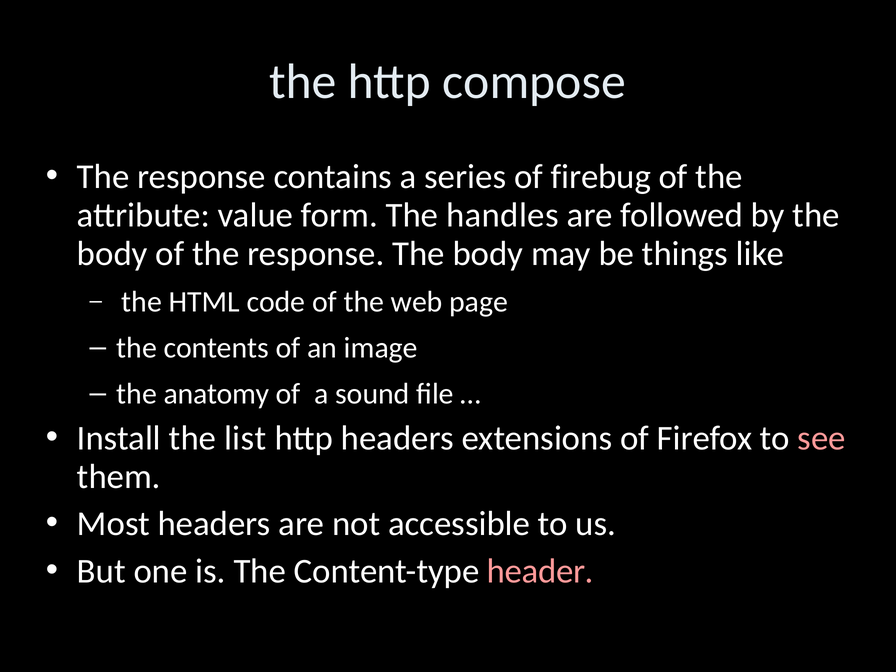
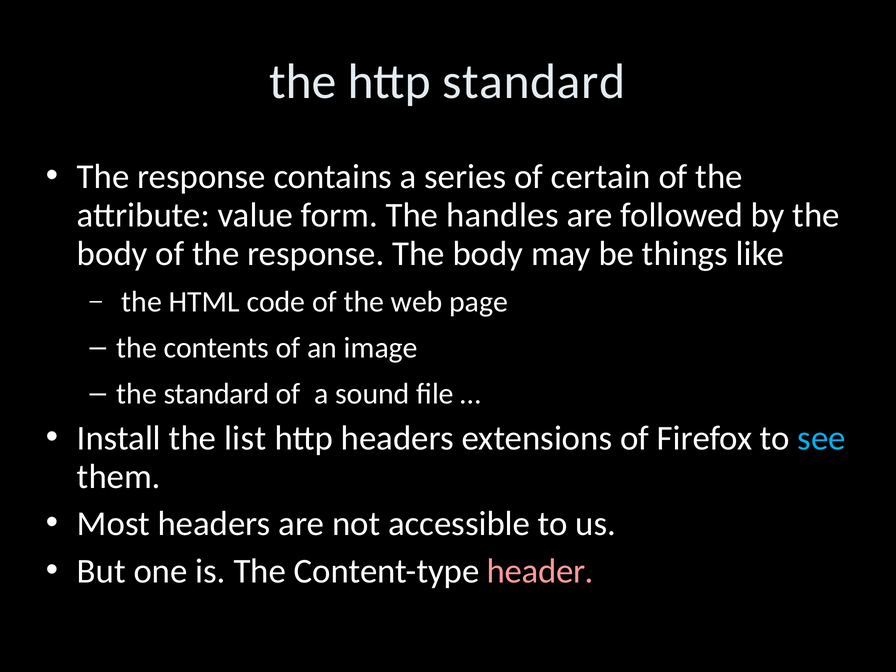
http compose: compose -> standard
firebug: firebug -> certain
the anatomy: anatomy -> standard
see colour: pink -> light blue
